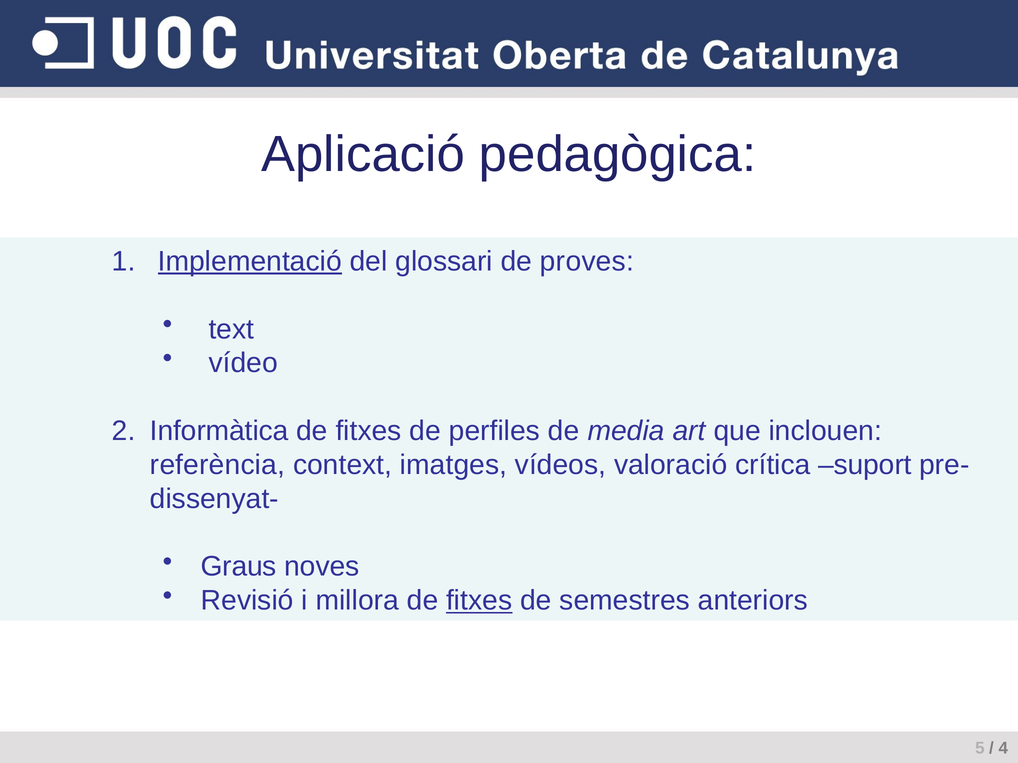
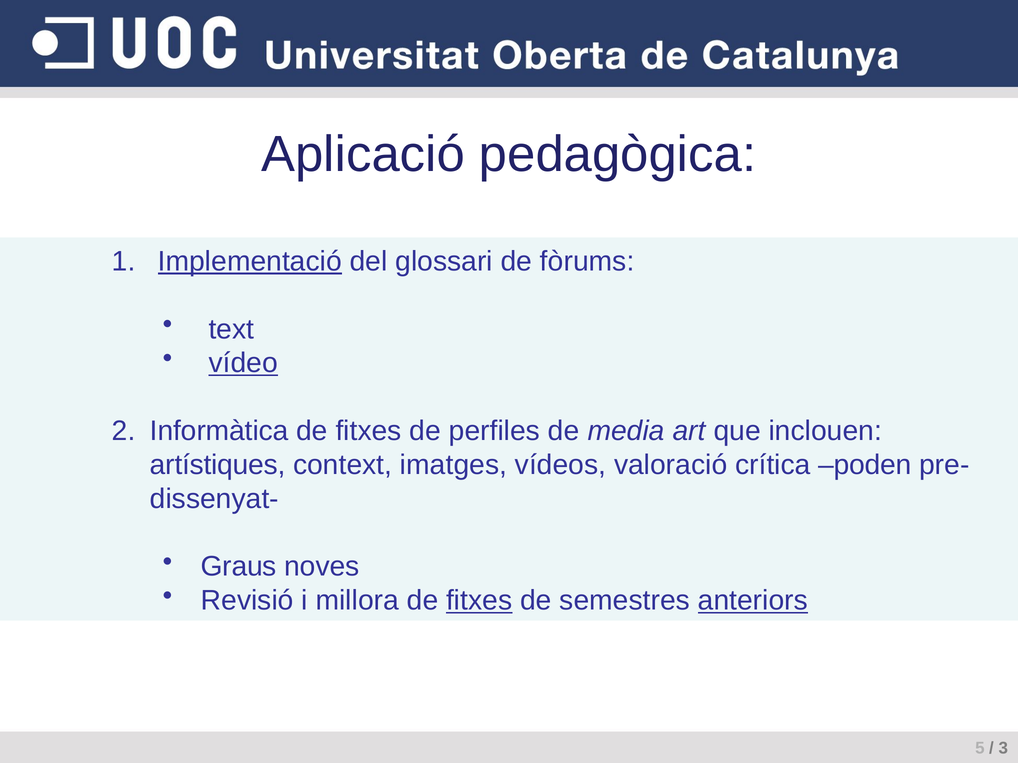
proves: proves -> fòrums
vídeo underline: none -> present
referència: referència -> artístiques
suport: suport -> poden
anteriors underline: none -> present
4: 4 -> 3
